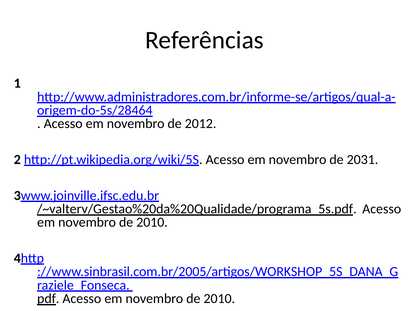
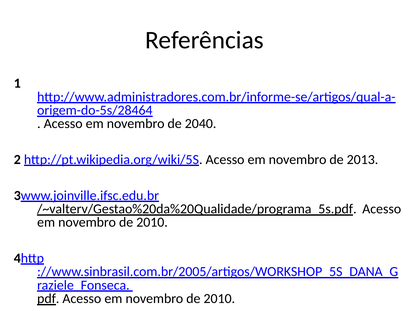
2012: 2012 -> 2040
2031: 2031 -> 2013
